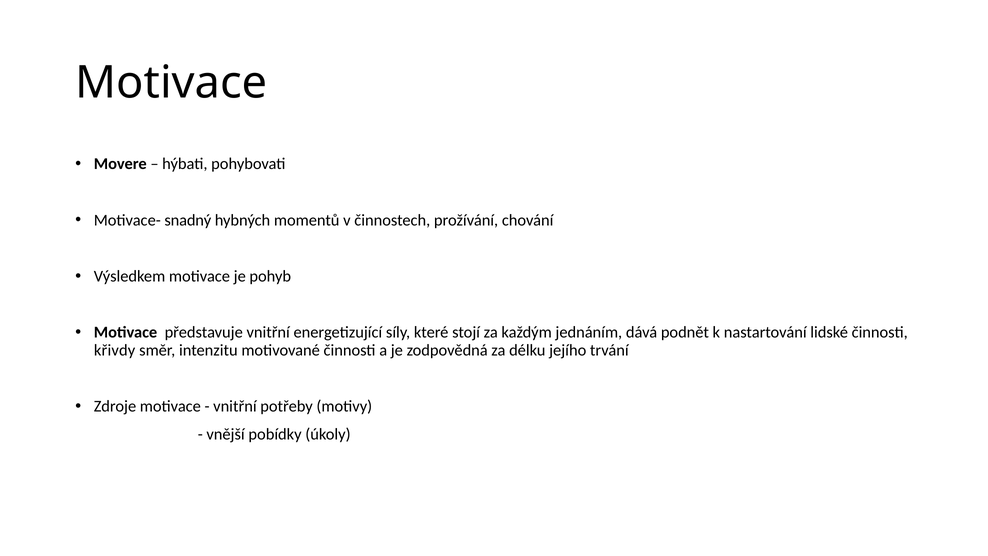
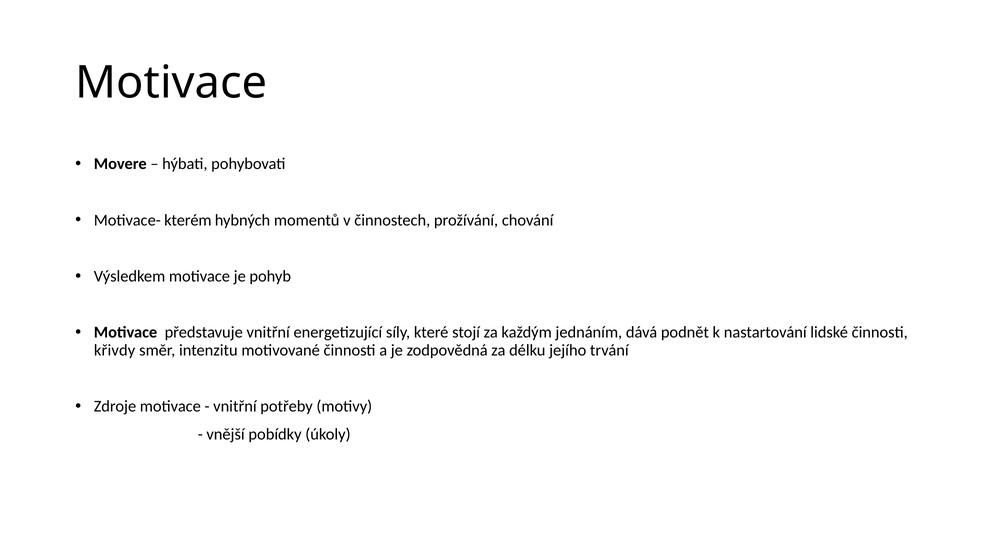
snadný: snadný -> kterém
